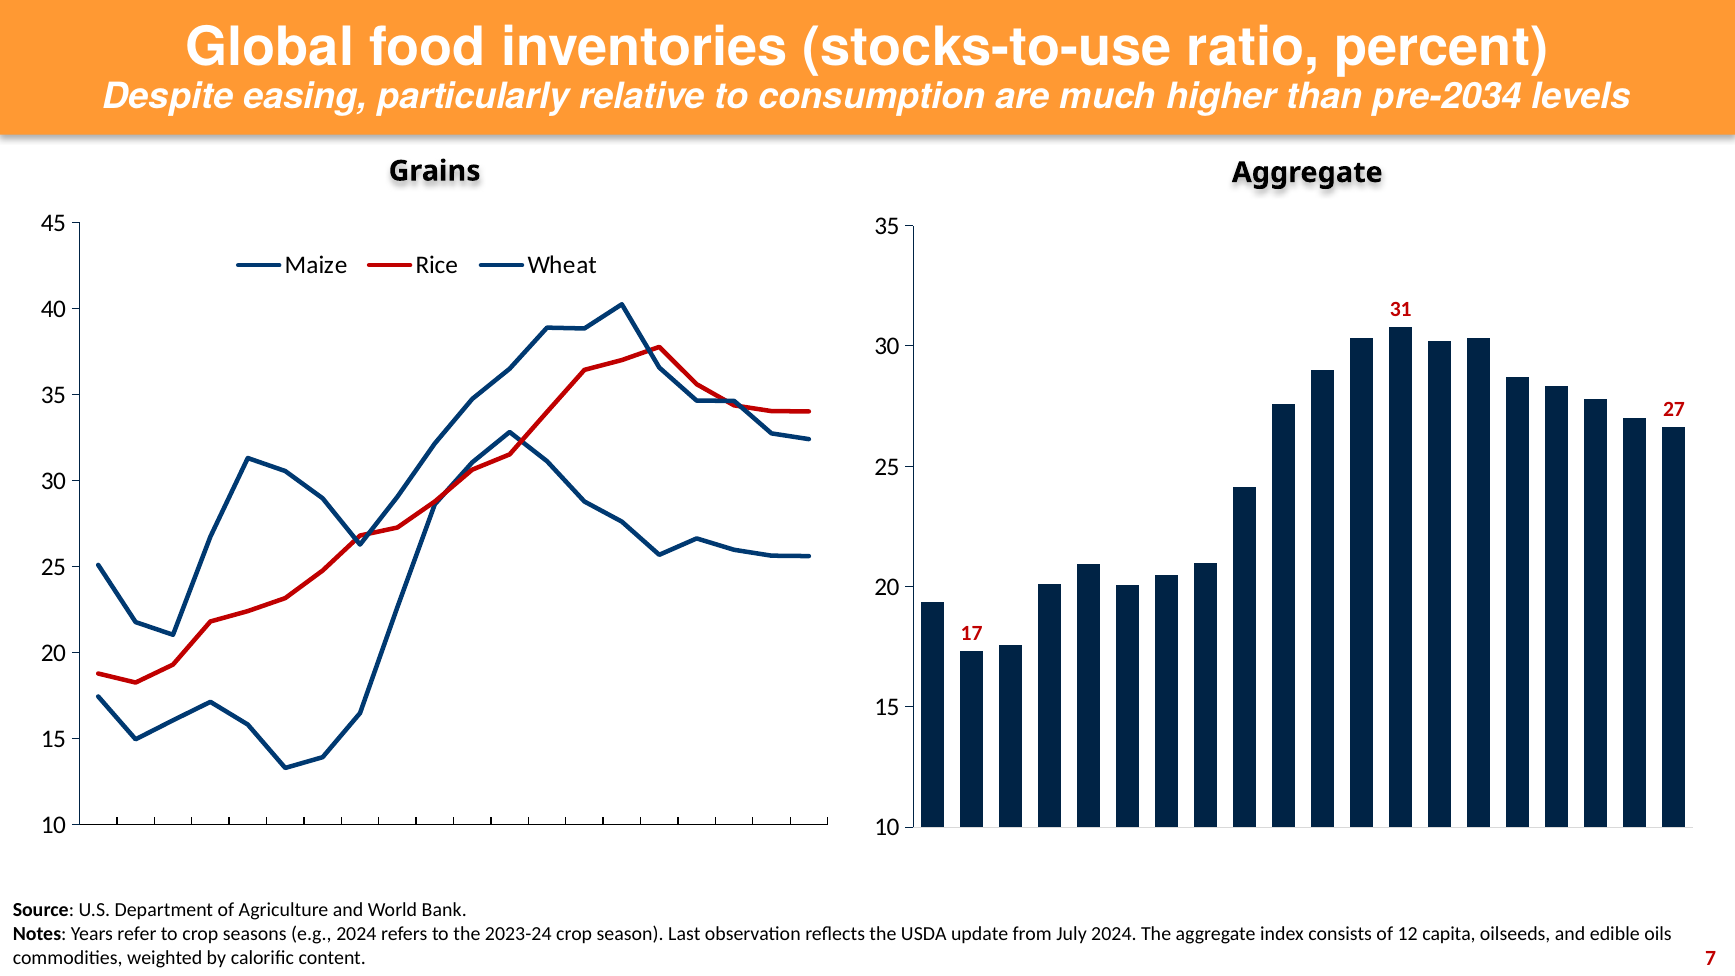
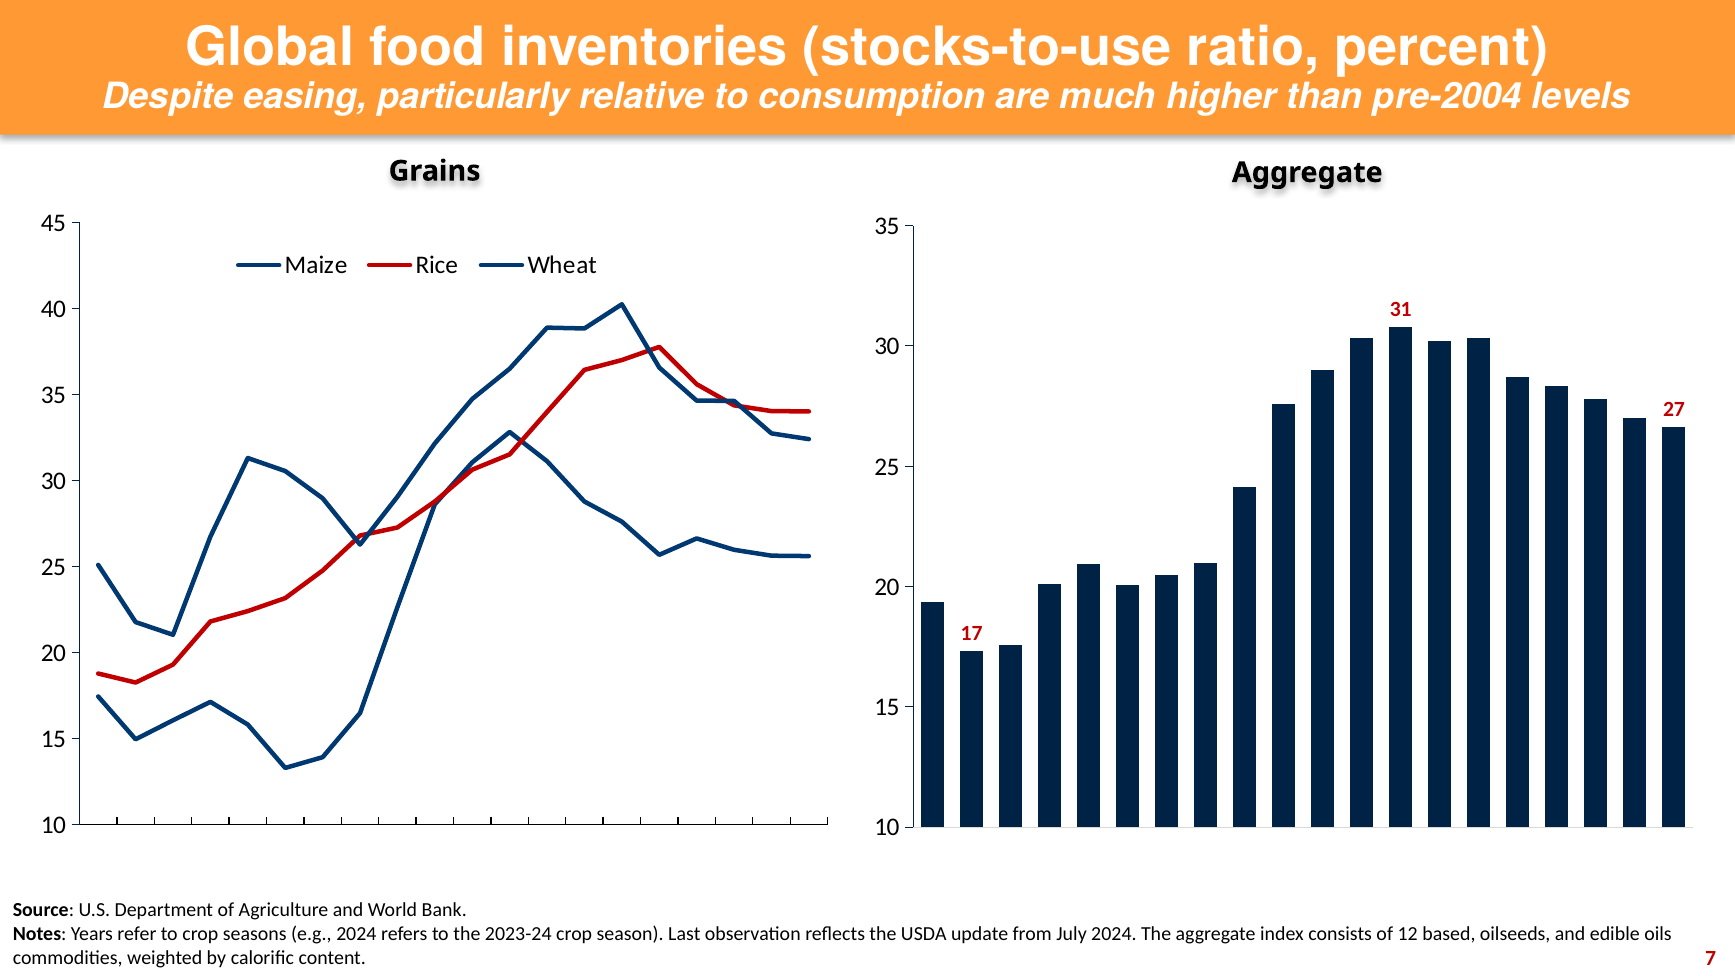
pre-2034: pre-2034 -> pre-2004
capita: capita -> based
